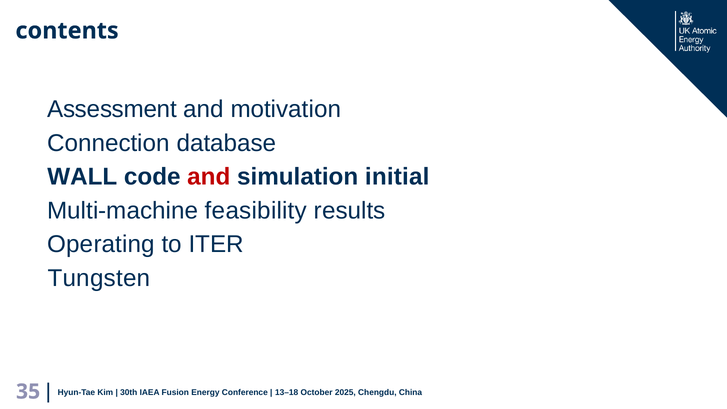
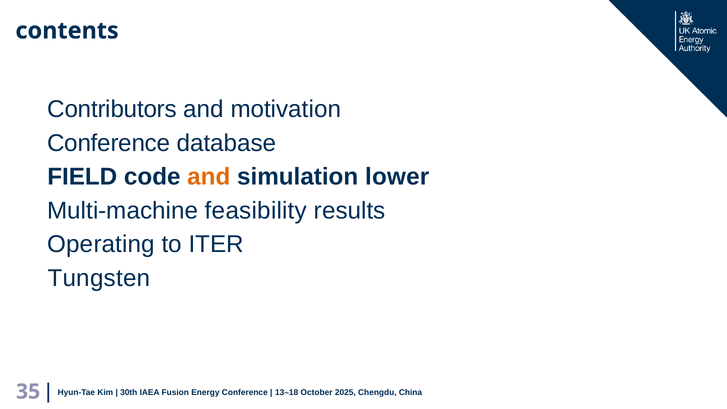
Assessment: Assessment -> Contributors
Connection at (109, 143): Connection -> Conference
WALL: WALL -> FIELD
and at (209, 177) colour: red -> orange
initial: initial -> lower
